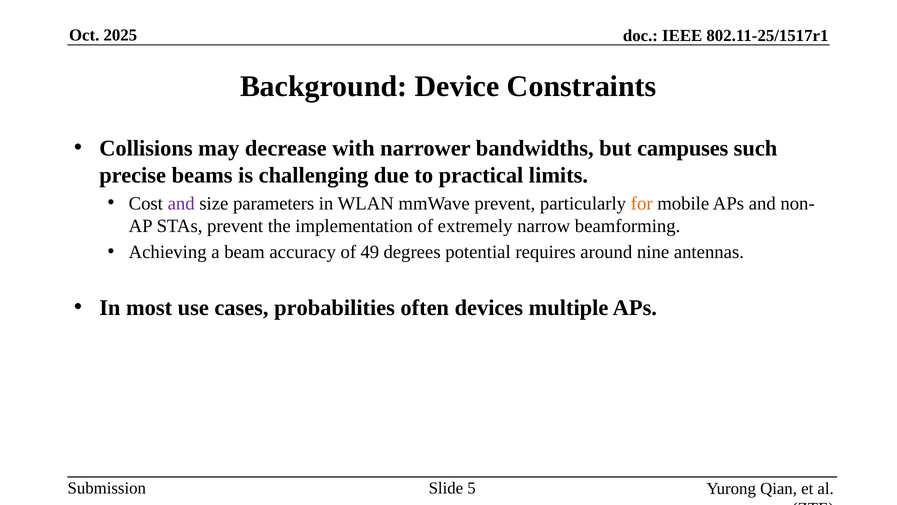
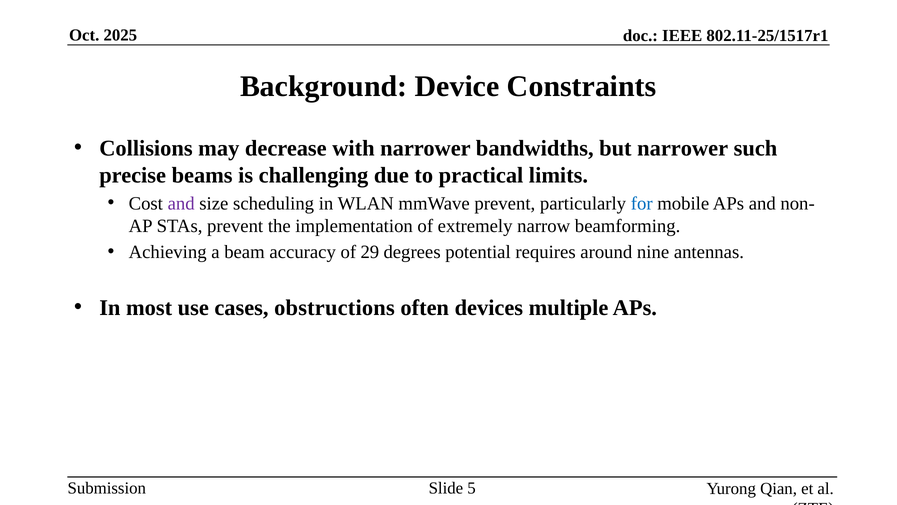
but campuses: campuses -> narrower
parameters: parameters -> scheduling
for colour: orange -> blue
49: 49 -> 29
probabilities: probabilities -> obstructions
